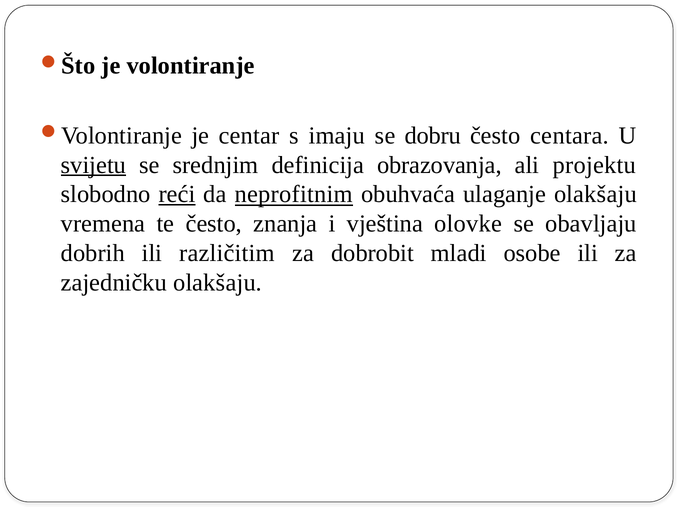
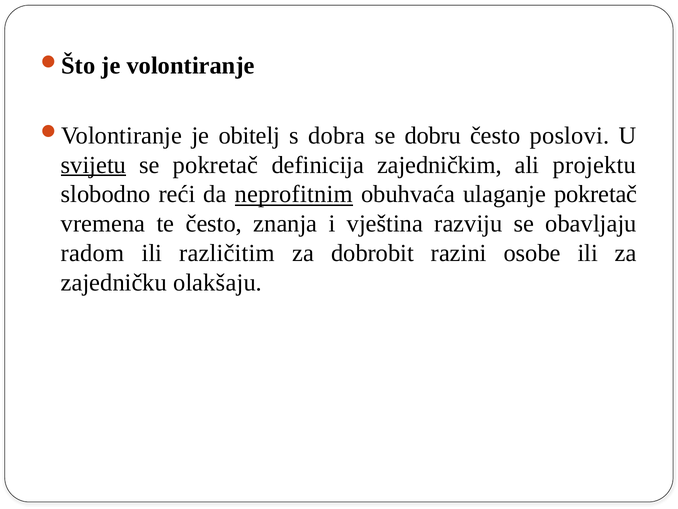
centar: centar -> obitelj
imaju: imaju -> dobra
centara: centara -> poslovi
se srednjim: srednjim -> pokretač
obrazovanja: obrazovanja -> zajedničkim
reći underline: present -> none
ulaganje olakšaju: olakšaju -> pokretač
olovke: olovke -> razviju
dobrih: dobrih -> radom
mladi: mladi -> razini
